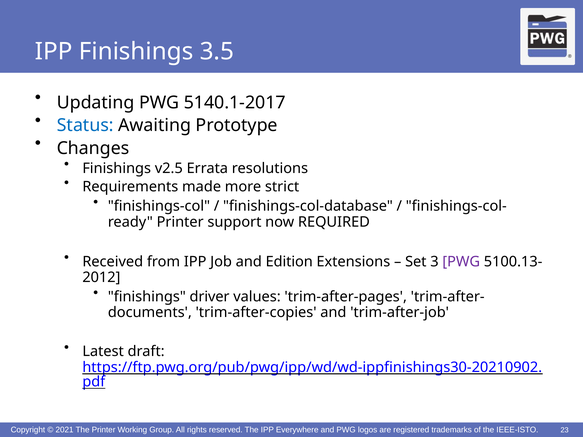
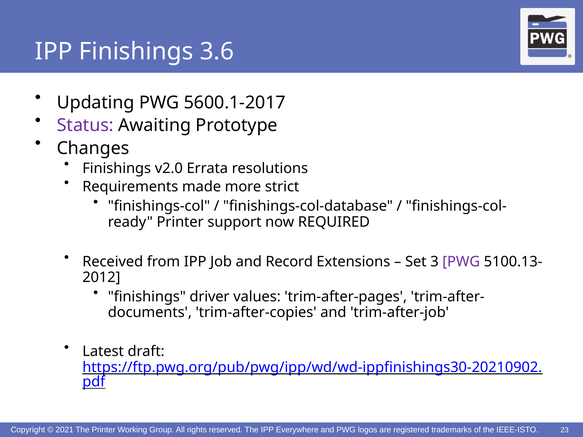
3.5: 3.5 -> 3.6
5140.1-2017: 5140.1-2017 -> 5600.1-2017
Status colour: blue -> purple
v2.5: v2.5 -> v2.0
Edition: Edition -> Record
